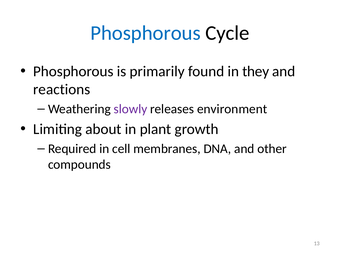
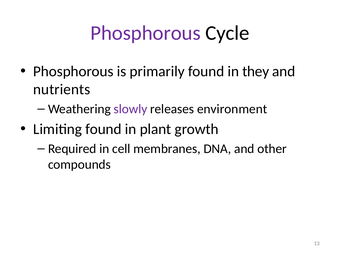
Phosphorous at (146, 33) colour: blue -> purple
reactions: reactions -> nutrients
Limiting about: about -> found
